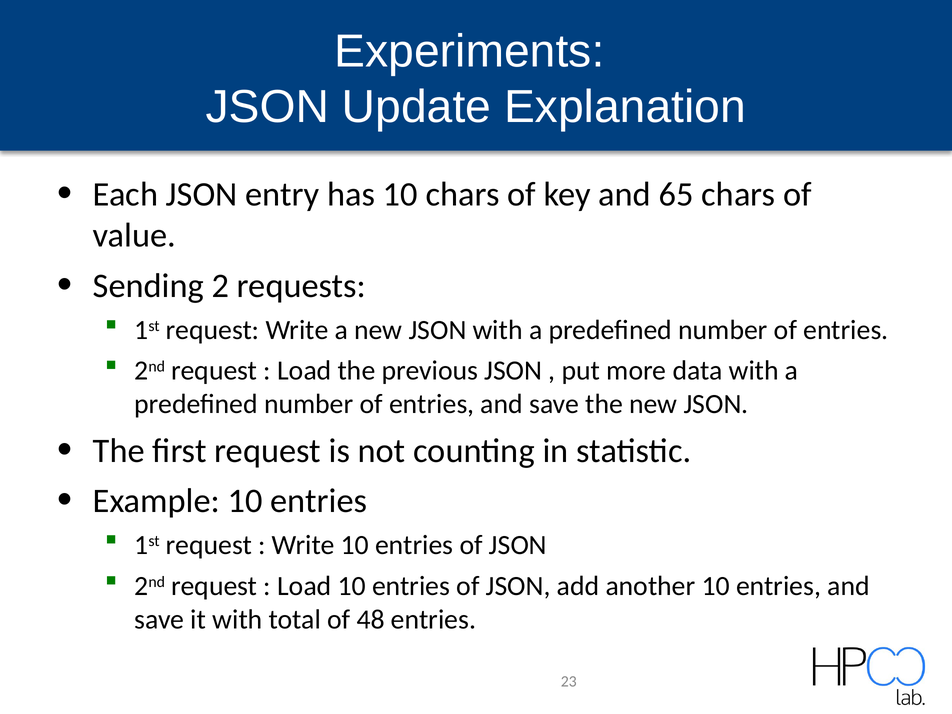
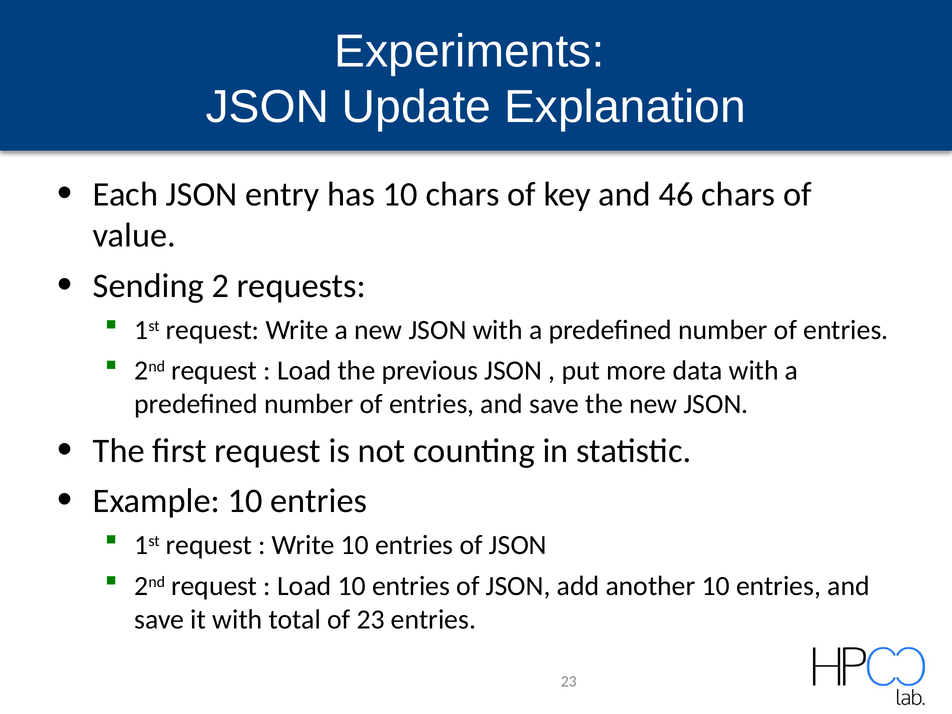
65: 65 -> 46
of 48: 48 -> 23
